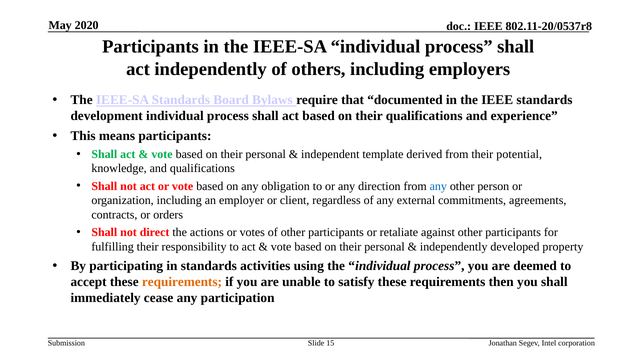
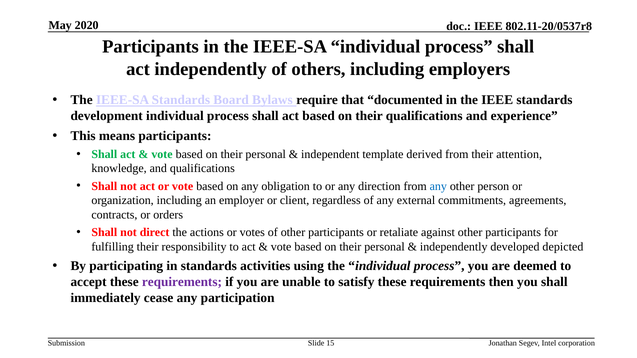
potential: potential -> attention
property: property -> depicted
requirements at (182, 282) colour: orange -> purple
